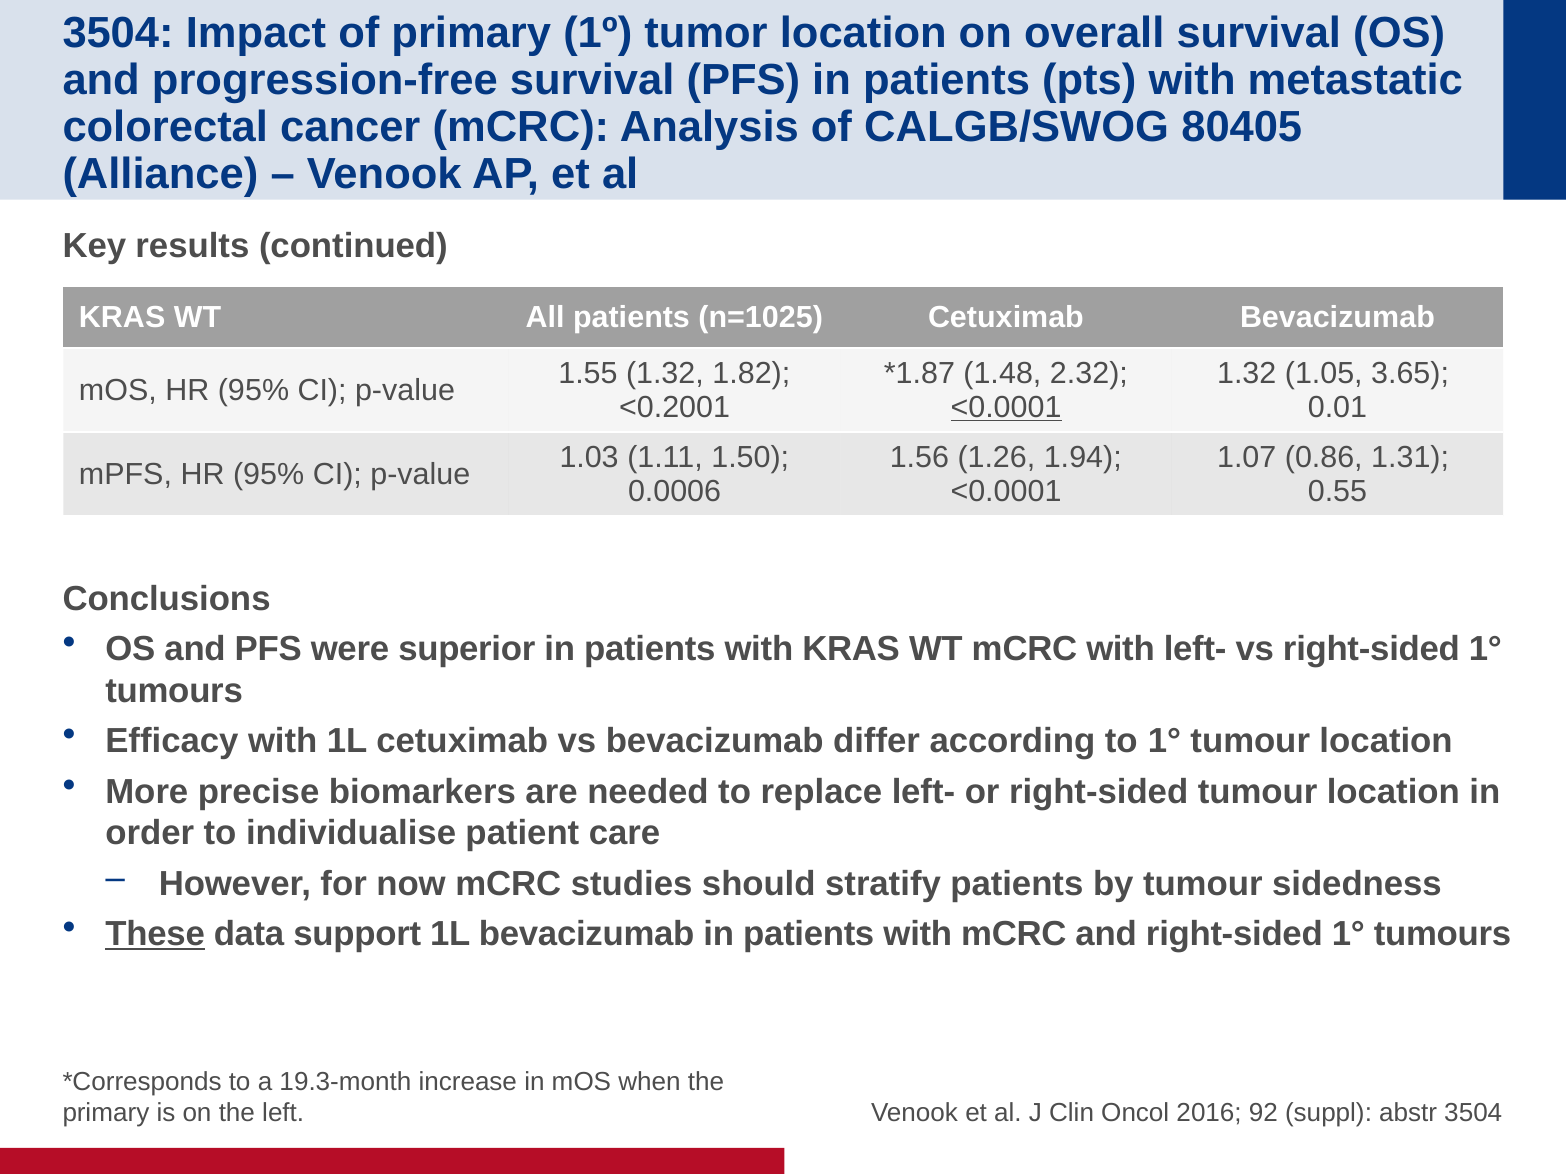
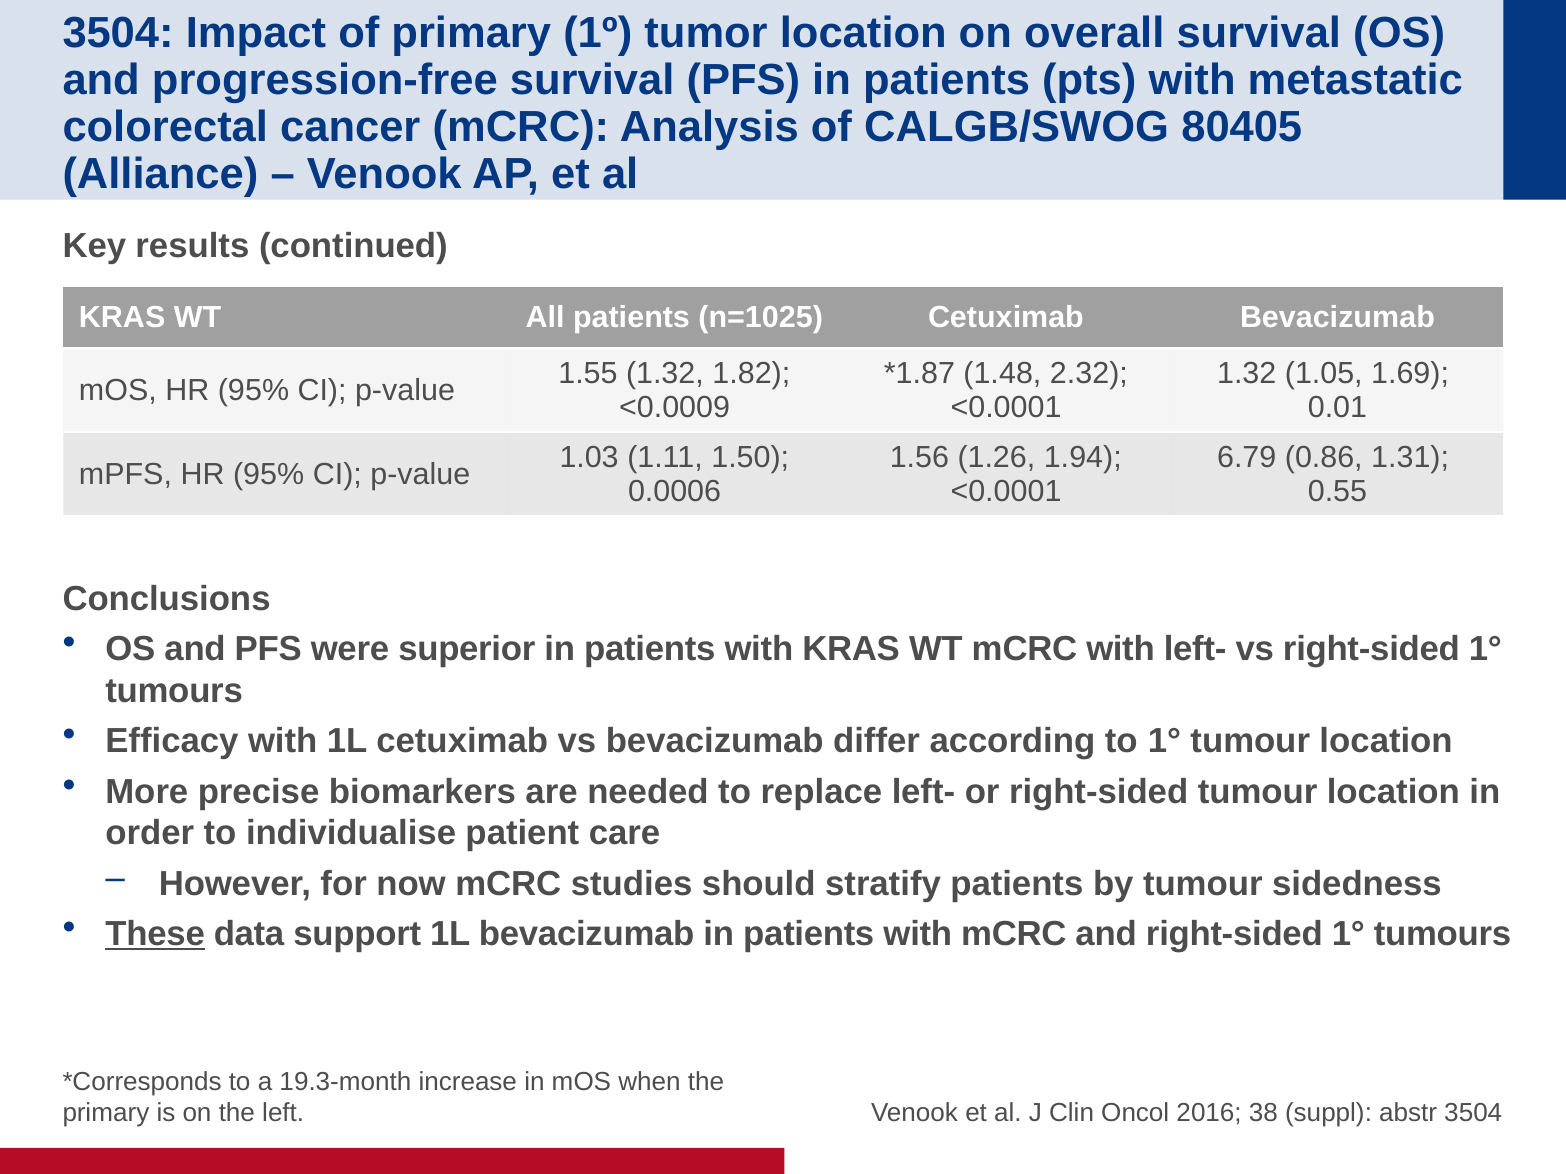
3.65: 3.65 -> 1.69
<0.2001: <0.2001 -> <0.0009
<0.0001 at (1006, 408) underline: present -> none
1.07: 1.07 -> 6.79
92: 92 -> 38
